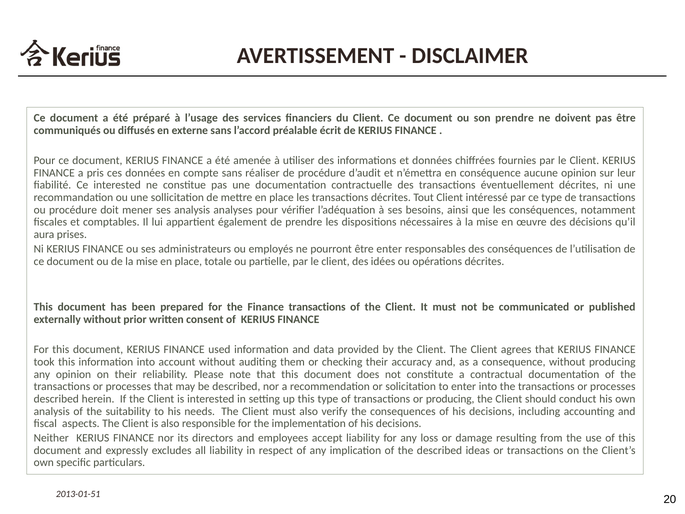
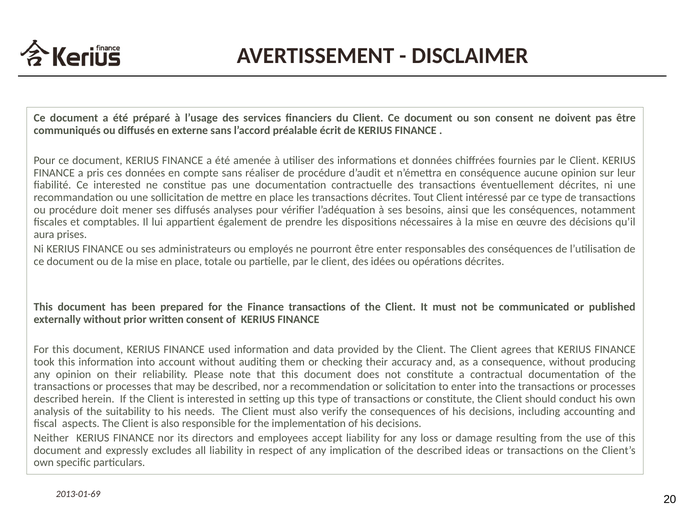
son prendre: prendre -> consent
ses analysis: analysis -> diffusés
or producing: producing -> constitute
2013-01-51: 2013-01-51 -> 2013-01-69
